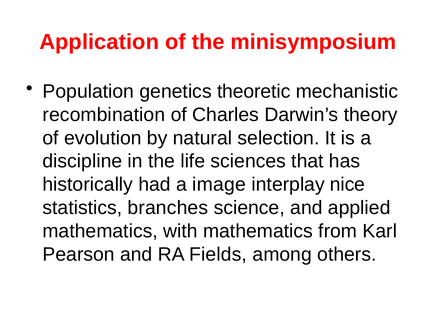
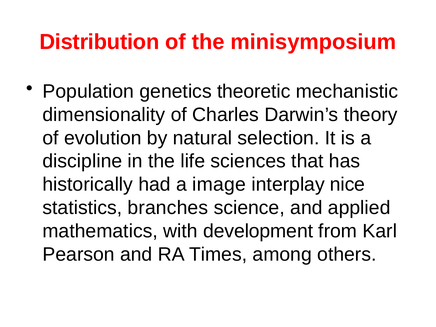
Application: Application -> Distribution
recombination: recombination -> dimensionality
with mathematics: mathematics -> development
Fields: Fields -> Times
